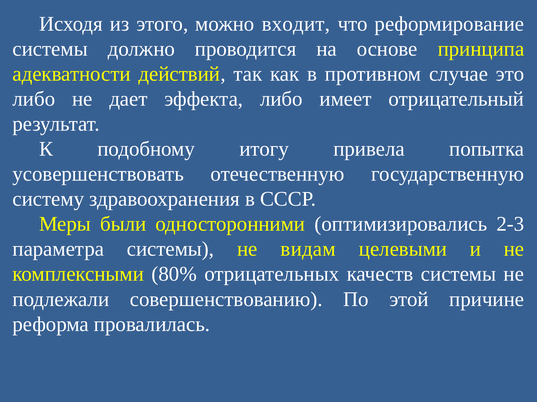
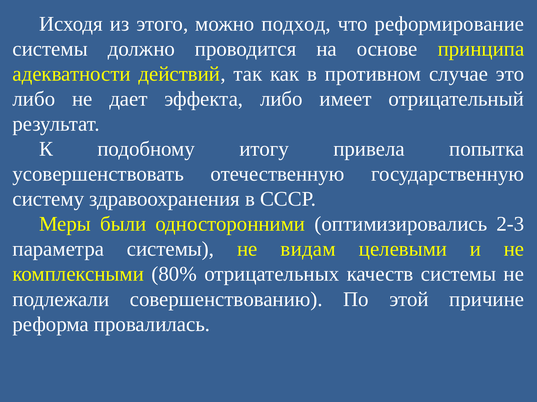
входит: входит -> подход
